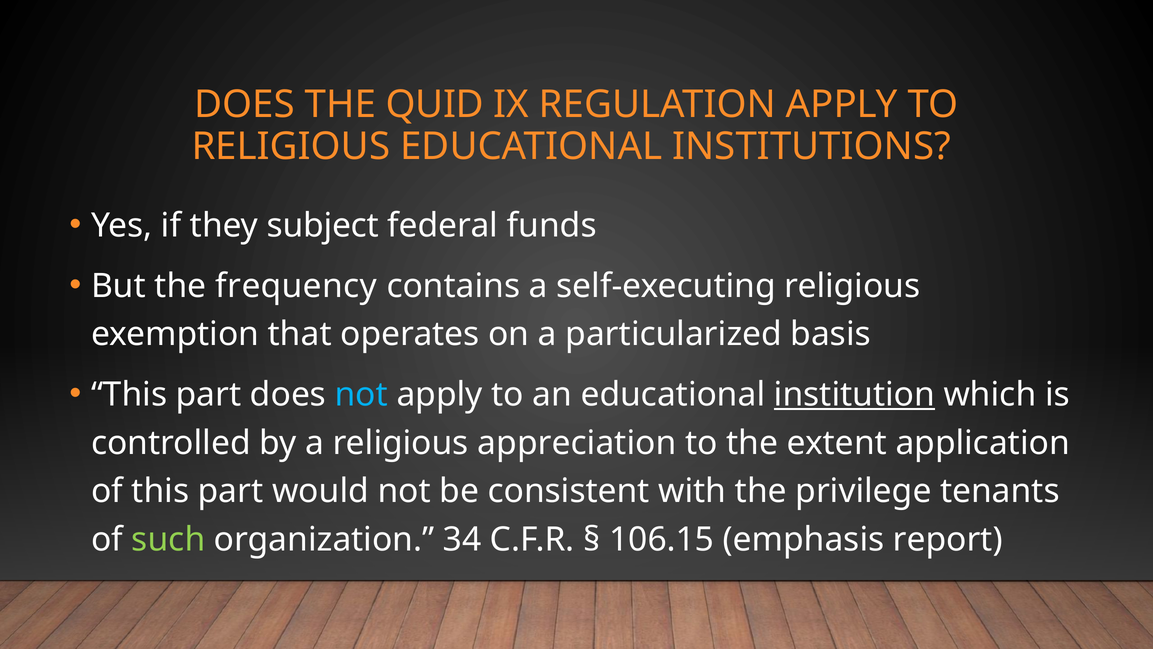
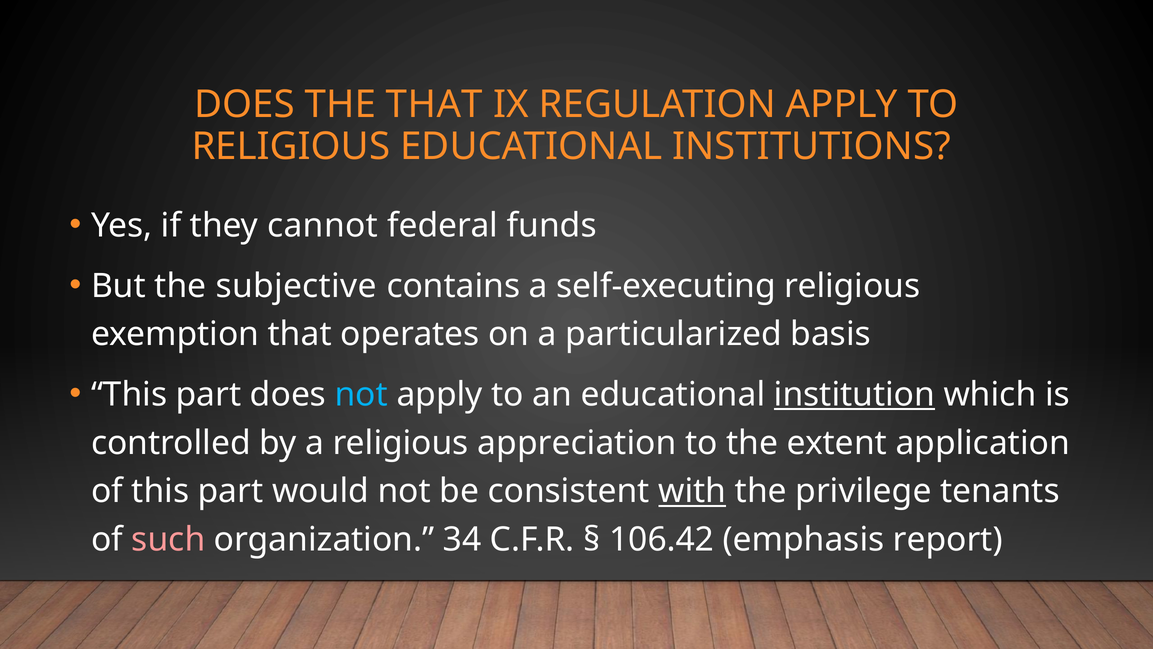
THE QUID: QUID -> THAT
subject: subject -> cannot
frequency: frequency -> subjective
with underline: none -> present
such colour: light green -> pink
106.15: 106.15 -> 106.42
